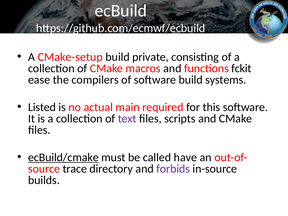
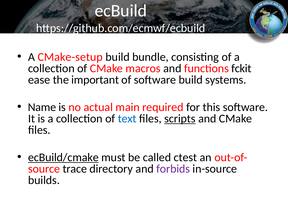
private: private -> bundle
compilers: compilers -> important
Listed: Listed -> Name
text colour: purple -> blue
scripts underline: none -> present
have: have -> ctest
